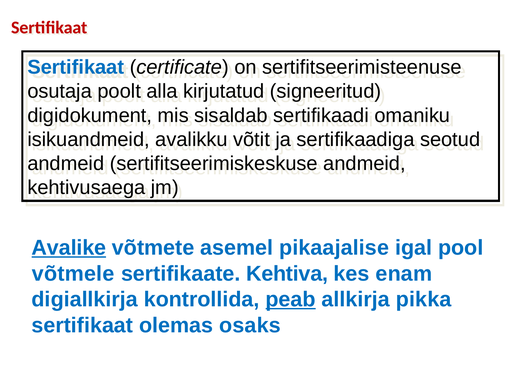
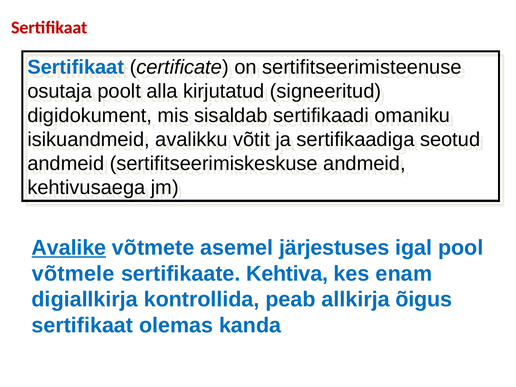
pikaajalise: pikaajalise -> järjestuses
peab underline: present -> none
pikka: pikka -> õigus
osaks: osaks -> kanda
